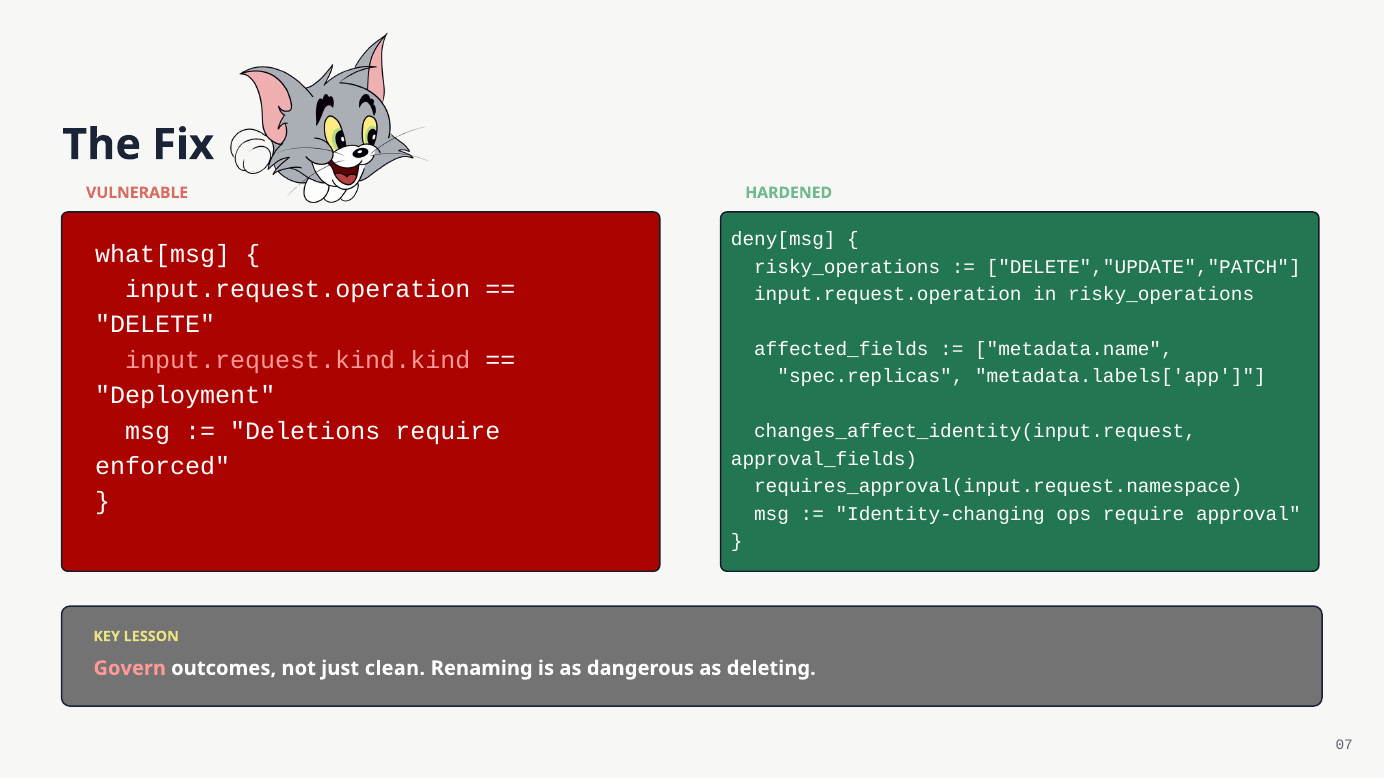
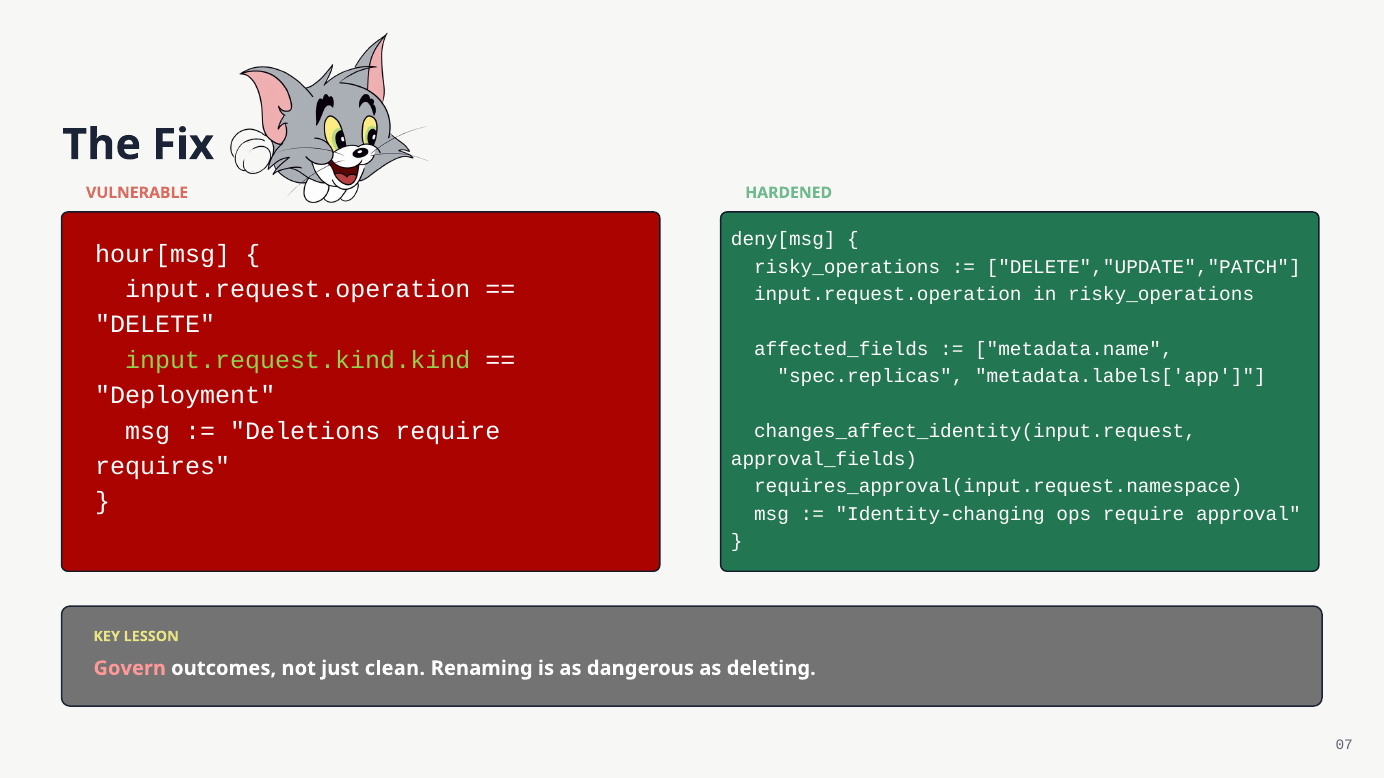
what[msg: what[msg -> hour[msg
input.request.kind.kind colour: pink -> light green
enforced: enforced -> requires
